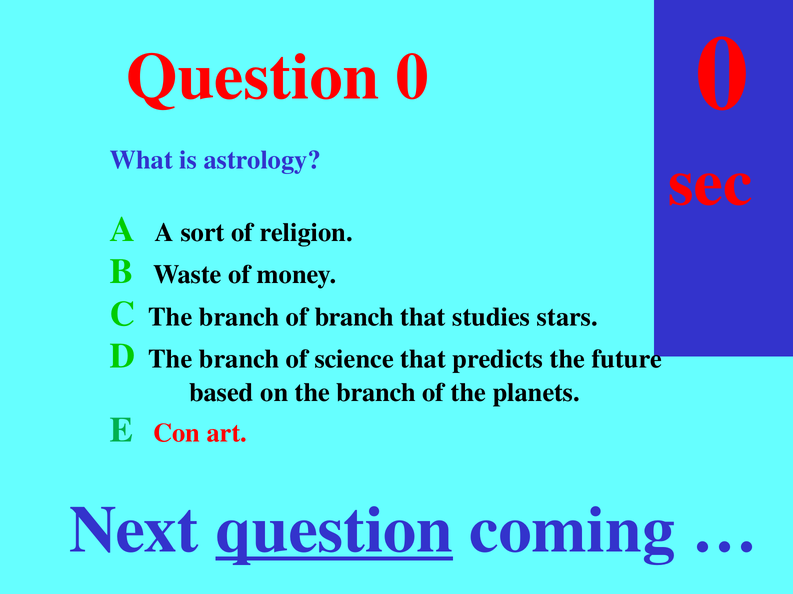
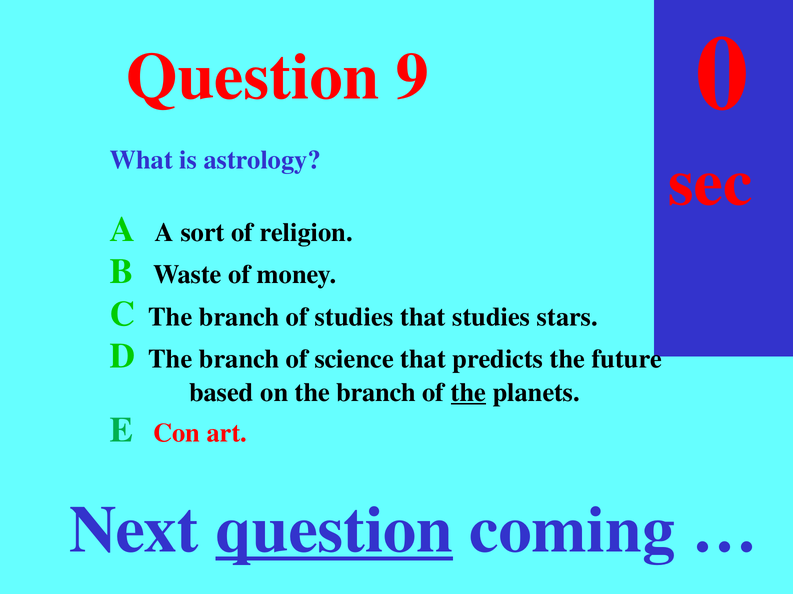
Question 0: 0 -> 9
of branch: branch -> studies
the at (468, 393) underline: none -> present
